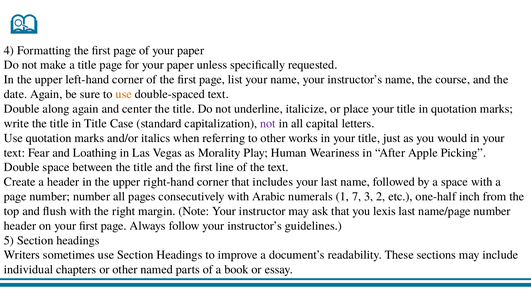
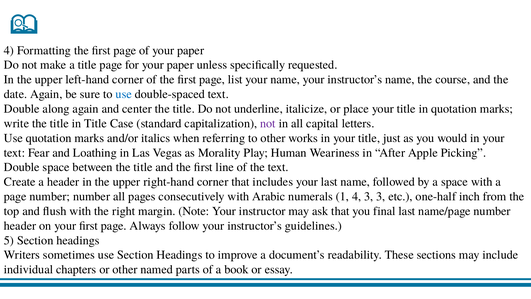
use at (124, 94) colour: orange -> blue
1 7: 7 -> 4
3 2: 2 -> 3
lexis: lexis -> final
